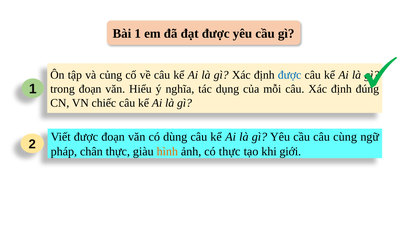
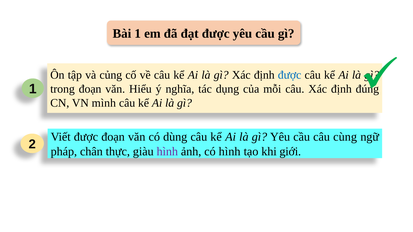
chiếc: chiếc -> mình
hình at (167, 152) colour: orange -> purple
có thực: thực -> hình
